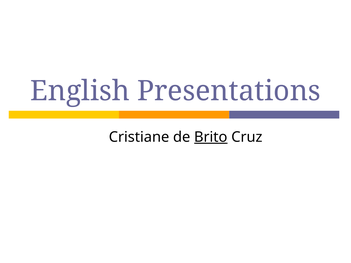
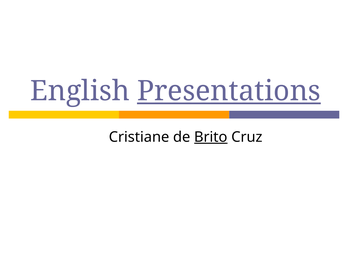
Presentations underline: none -> present
